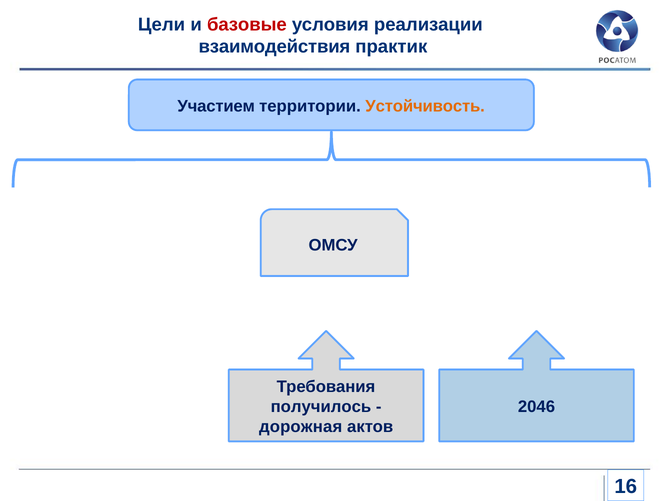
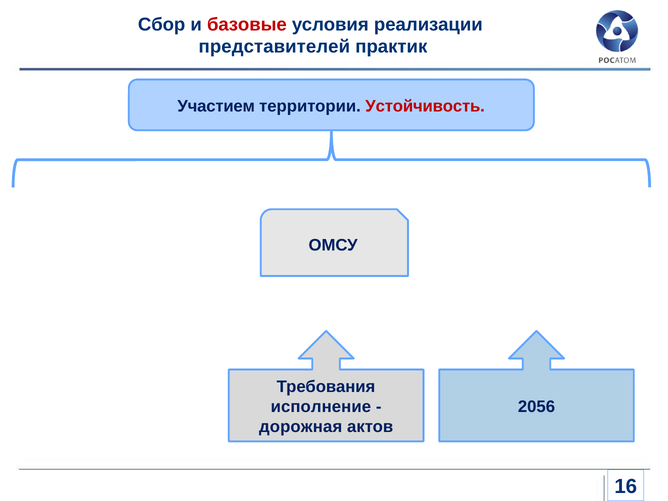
Цели: Цели -> Сбор
взаимодействия: взаимодействия -> представителей
Устойчивость colour: orange -> red
получилось: получилось -> исполнение
2046: 2046 -> 2056
